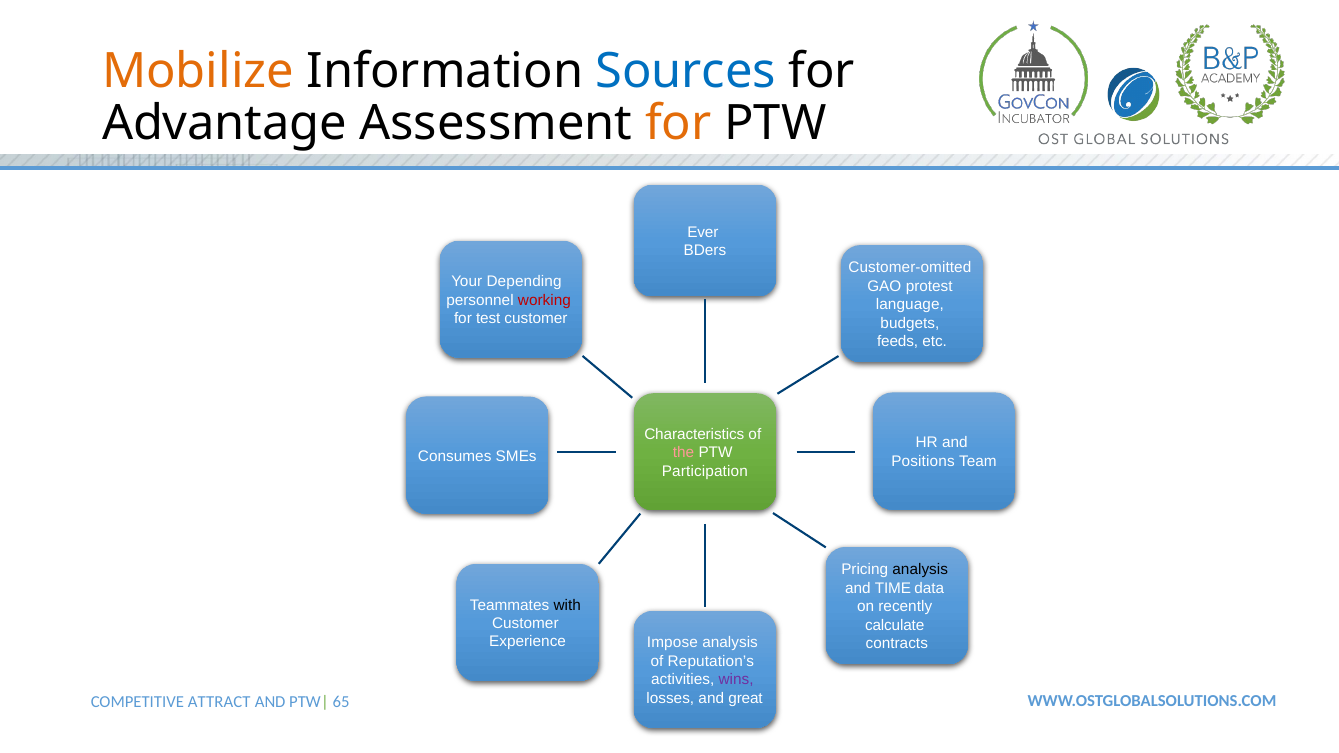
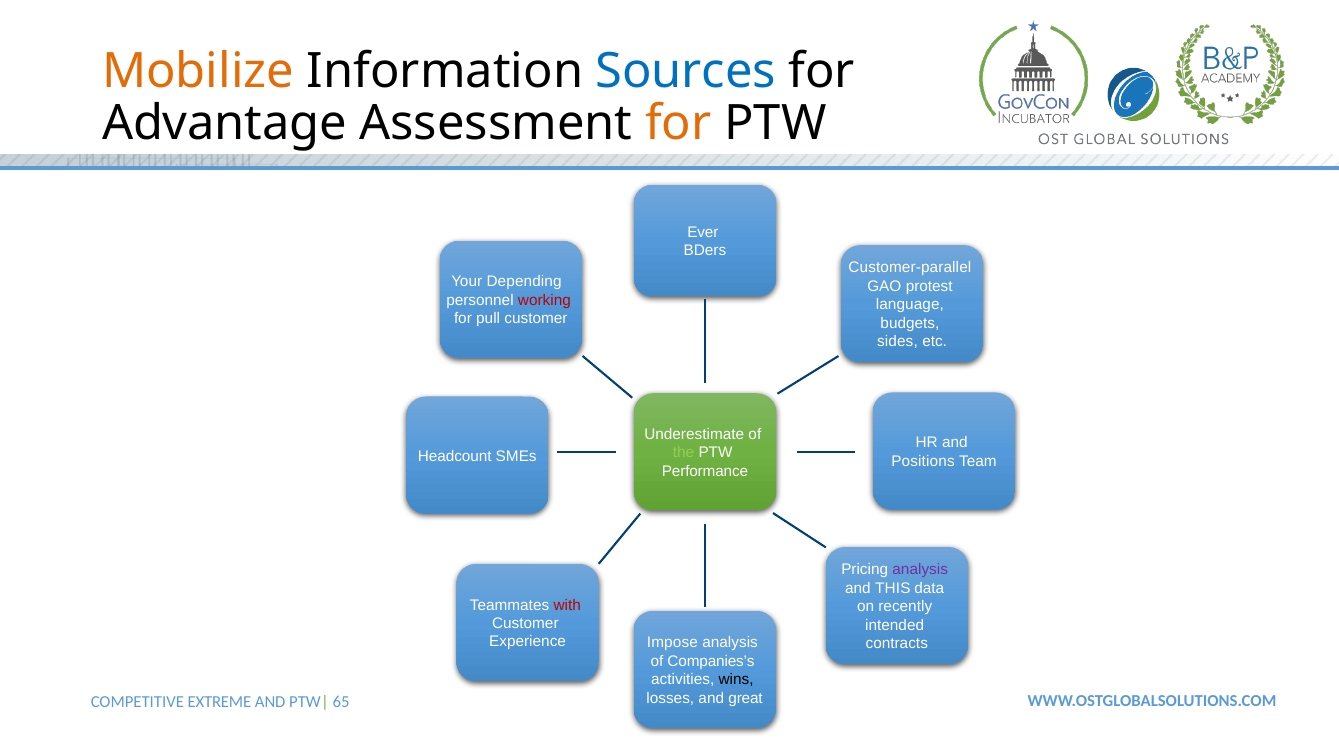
Customer-omitted: Customer-omitted -> Customer-parallel
test: test -> pull
feeds: feeds -> sides
Characteristics: Characteristics -> Underestimate
the colour: pink -> light green
Consumes: Consumes -> Headcount
Participation: Participation -> Performance
analysis at (920, 570) colour: black -> purple
TIME: TIME -> THIS
with colour: black -> red
calculate: calculate -> intended
Reputation’s: Reputation’s -> Companies’s
wins colour: purple -> black
ATTRACT: ATTRACT -> EXTREME
